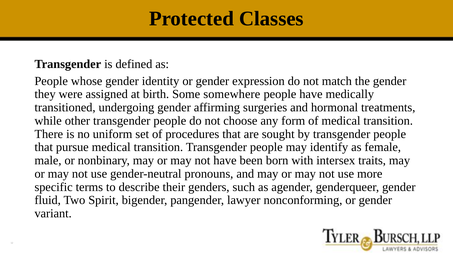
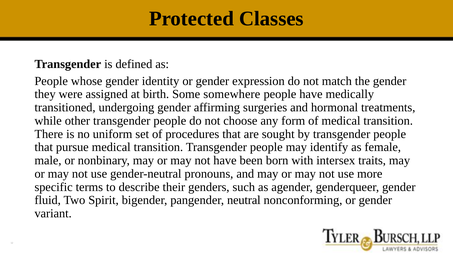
lawyer: lawyer -> neutral
